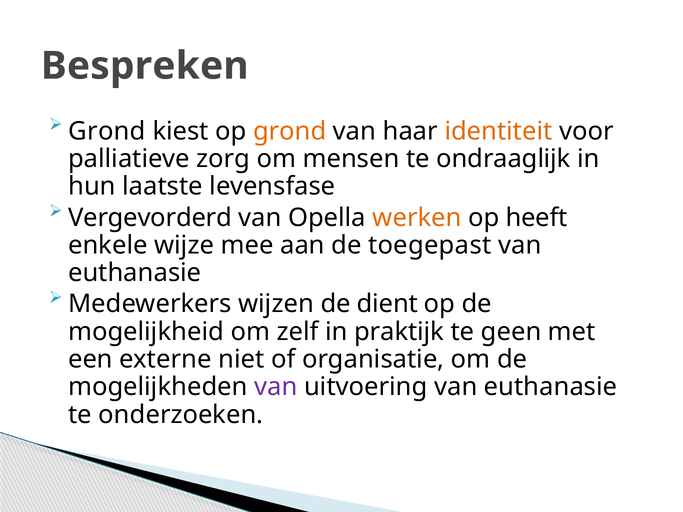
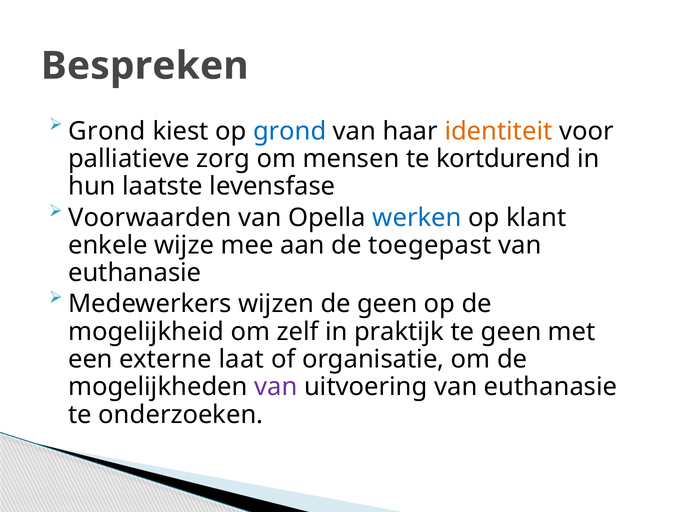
grond at (290, 131) colour: orange -> blue
ondraaglijk: ondraaglijk -> kortdurend
Vergevorderd: Vergevorderd -> Voorwaarden
werken colour: orange -> blue
heeft: heeft -> klant
de dient: dient -> geen
niet: niet -> laat
